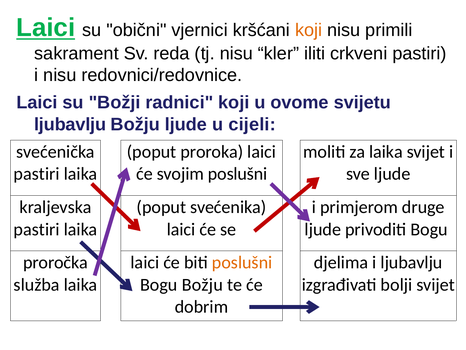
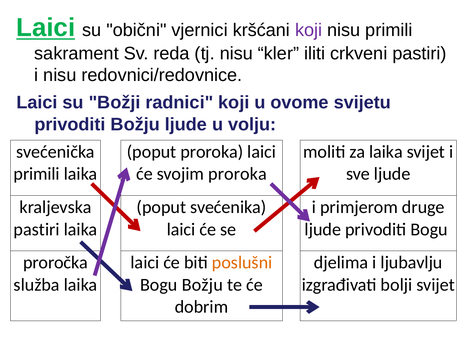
koji at (309, 30) colour: orange -> purple
ljubavlju at (70, 124): ljubavlju -> privoditi
cijeli: cijeli -> volju
pastiri at (37, 174): pastiri -> primili
svojim poslušni: poslušni -> proroka
